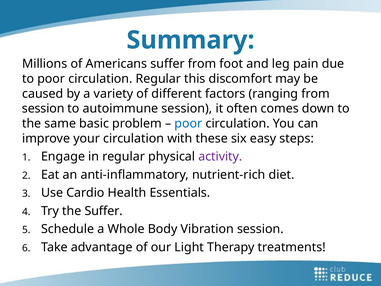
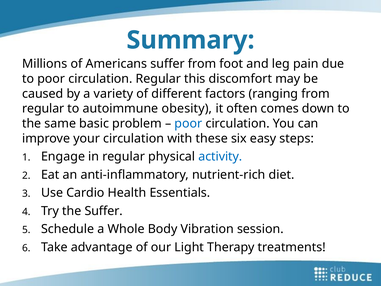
session at (43, 109): session -> regular
autoimmune session: session -> obesity
activity colour: purple -> blue
